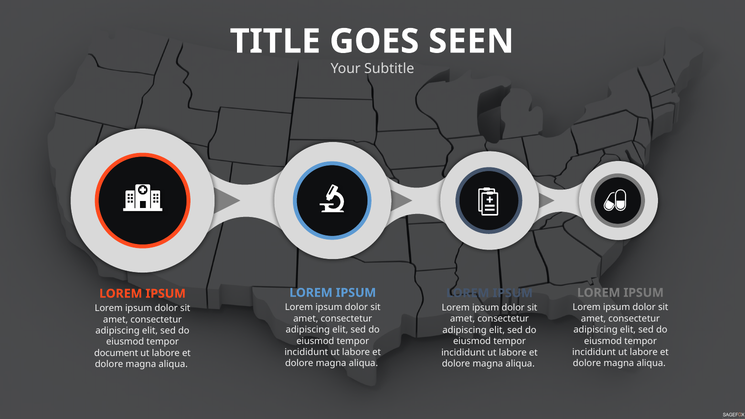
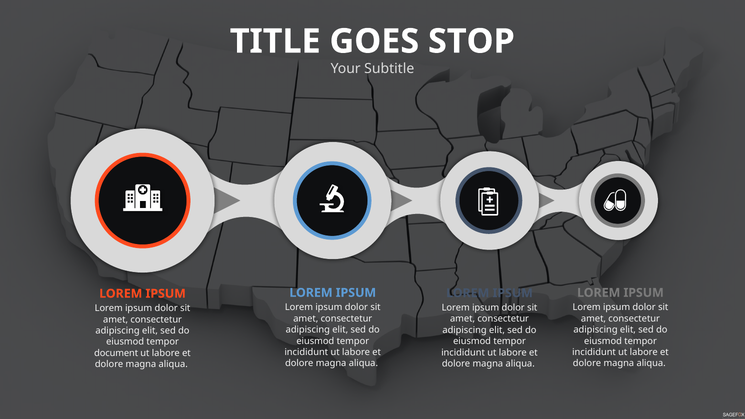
SEEN: SEEN -> STOP
